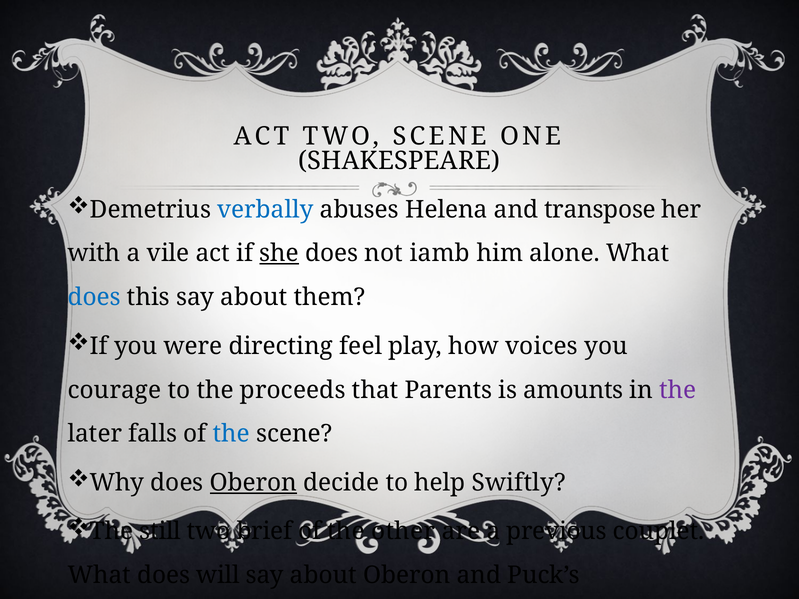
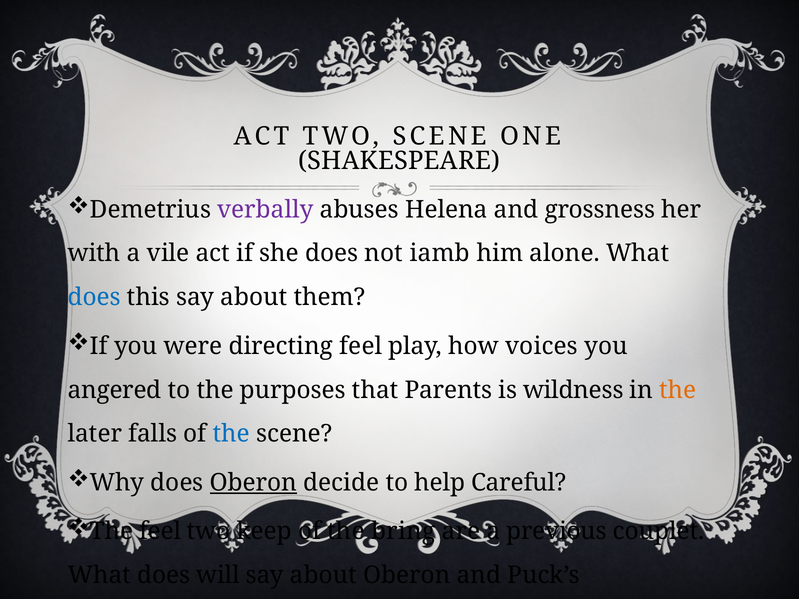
verbally colour: blue -> purple
transpose: transpose -> grossness
she underline: present -> none
courage: courage -> angered
proceeds: proceeds -> purposes
amounts: amounts -> wildness
the at (678, 390) colour: purple -> orange
Swiftly: Swiftly -> Careful
The still: still -> feel
brief: brief -> keep
other: other -> bring
